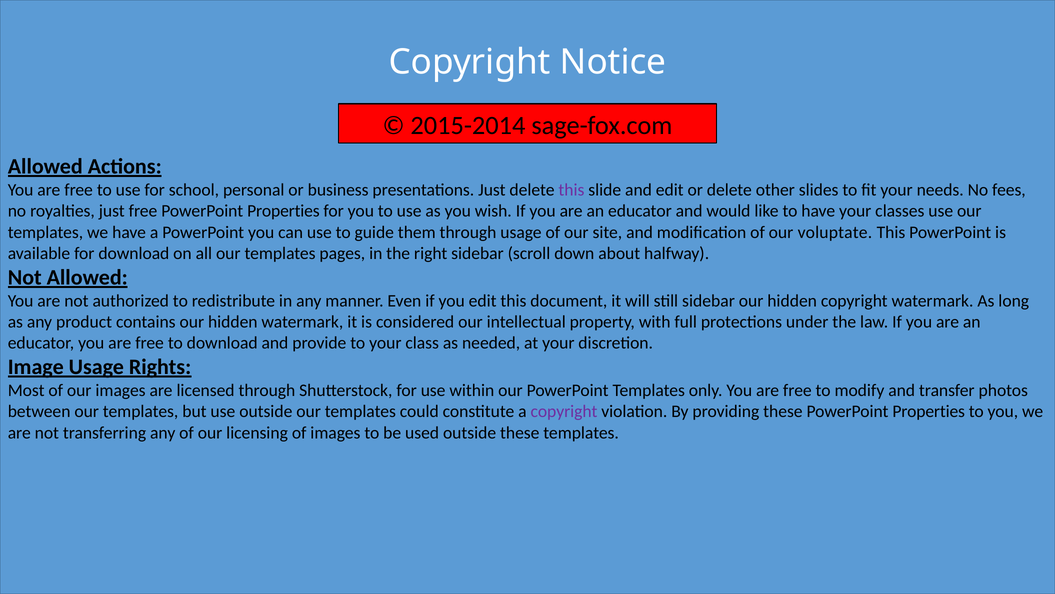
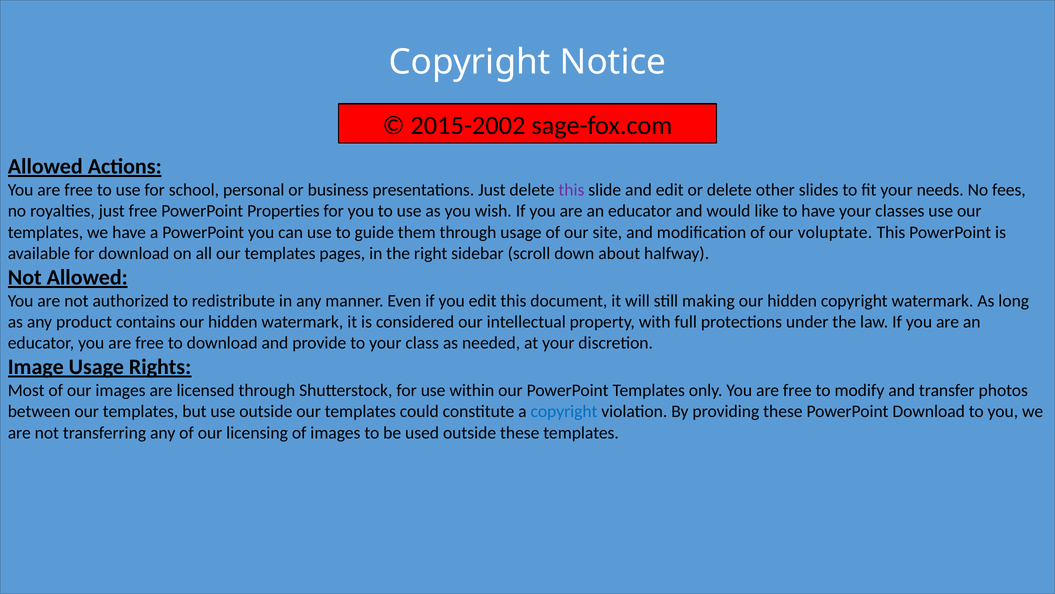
2015-2014: 2015-2014 -> 2015-2002
still sidebar: sidebar -> making
copyright at (564, 411) colour: purple -> blue
these PowerPoint Properties: Properties -> Download
